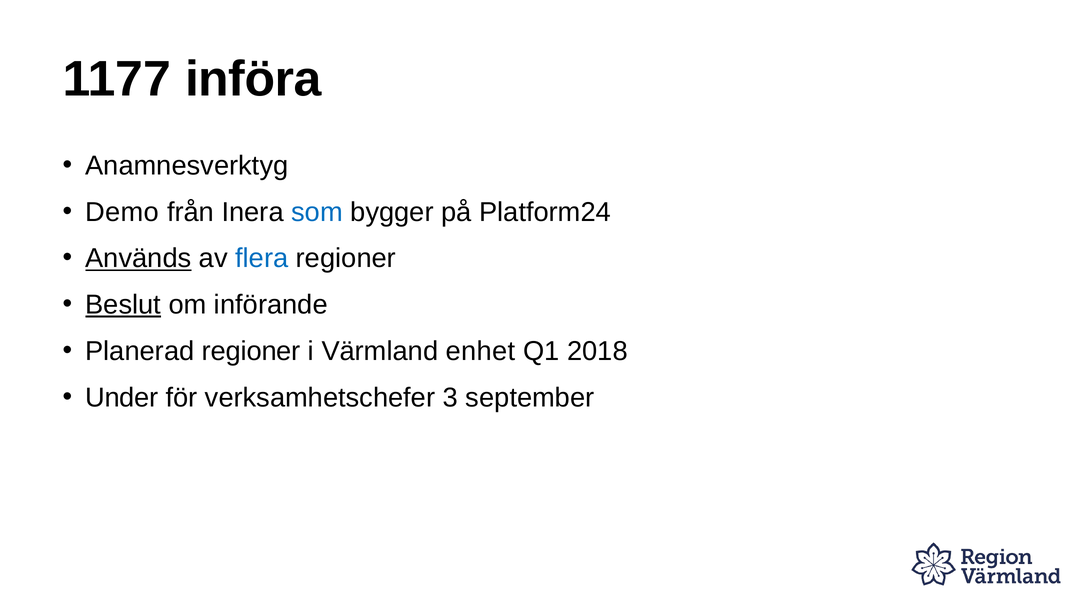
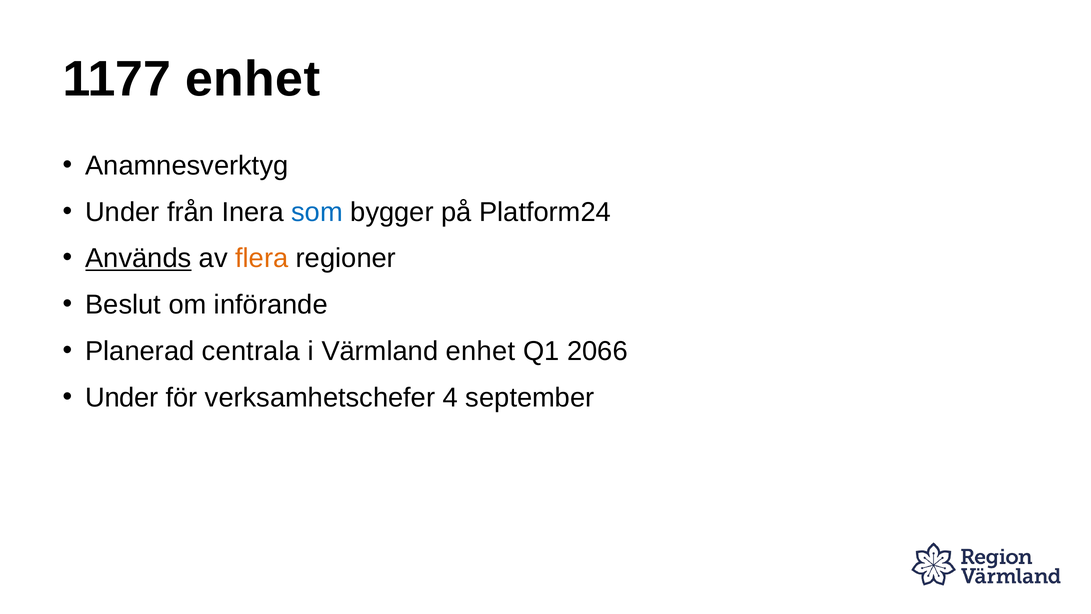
1177 införa: införa -> enhet
Demo at (122, 212): Demo -> Under
flera colour: blue -> orange
Beslut underline: present -> none
Planerad regioner: regioner -> centrala
2018: 2018 -> 2066
3: 3 -> 4
